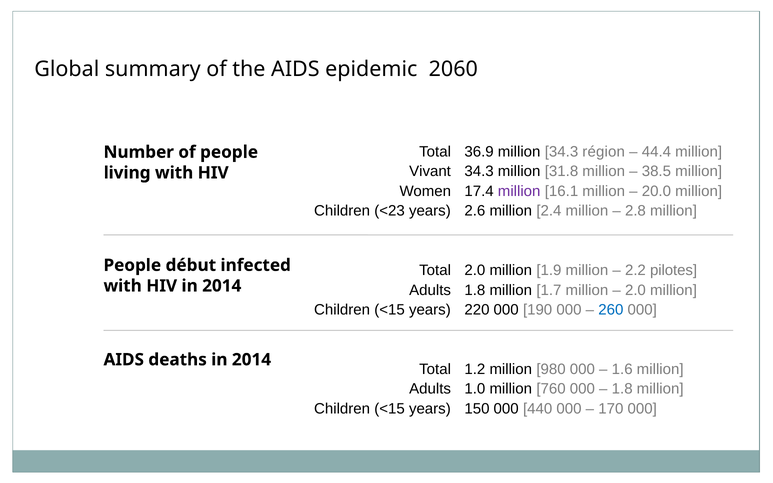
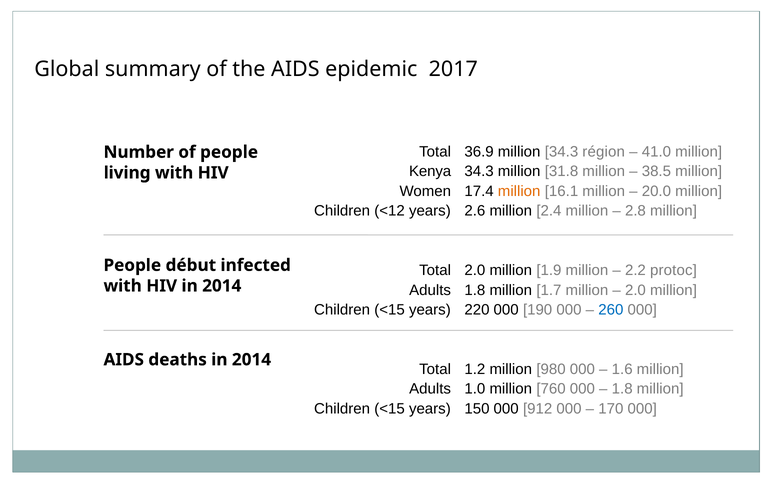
2060: 2060 -> 2017
44.4: 44.4 -> 41.0
Vivant: Vivant -> Kenya
million at (519, 191) colour: purple -> orange
<23: <23 -> <12
pilotes: pilotes -> protoc
440: 440 -> 912
